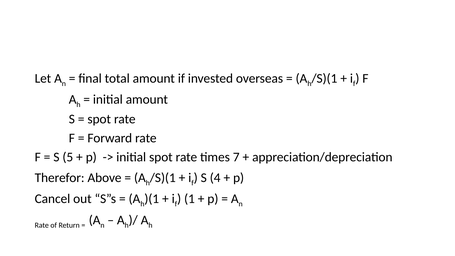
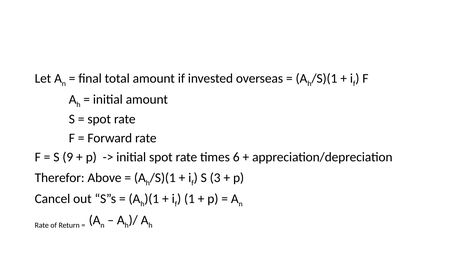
5: 5 -> 9
7: 7 -> 6
4: 4 -> 3
